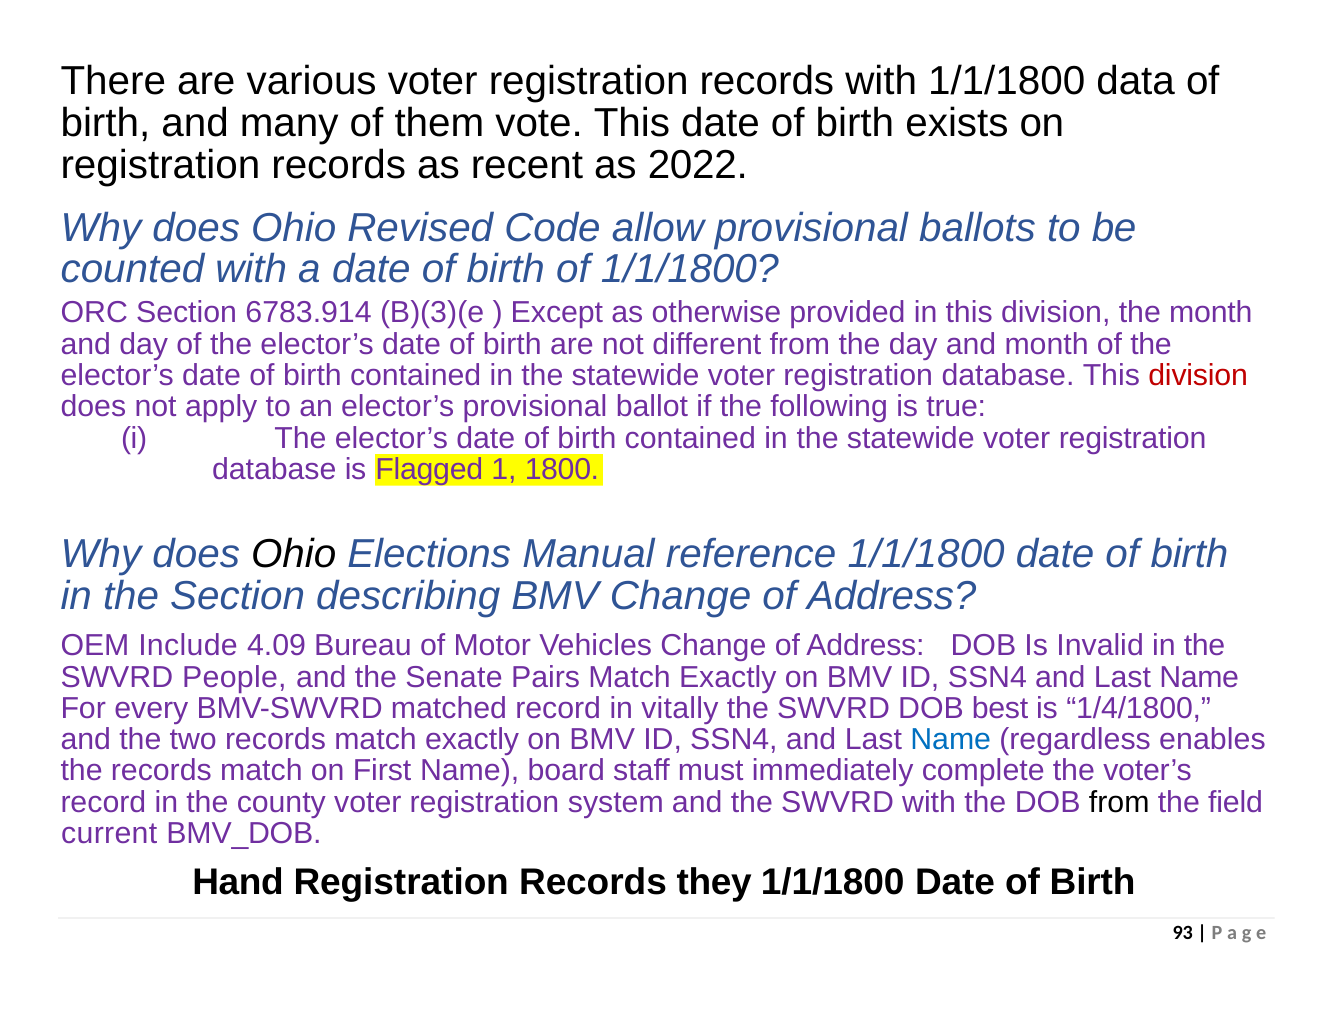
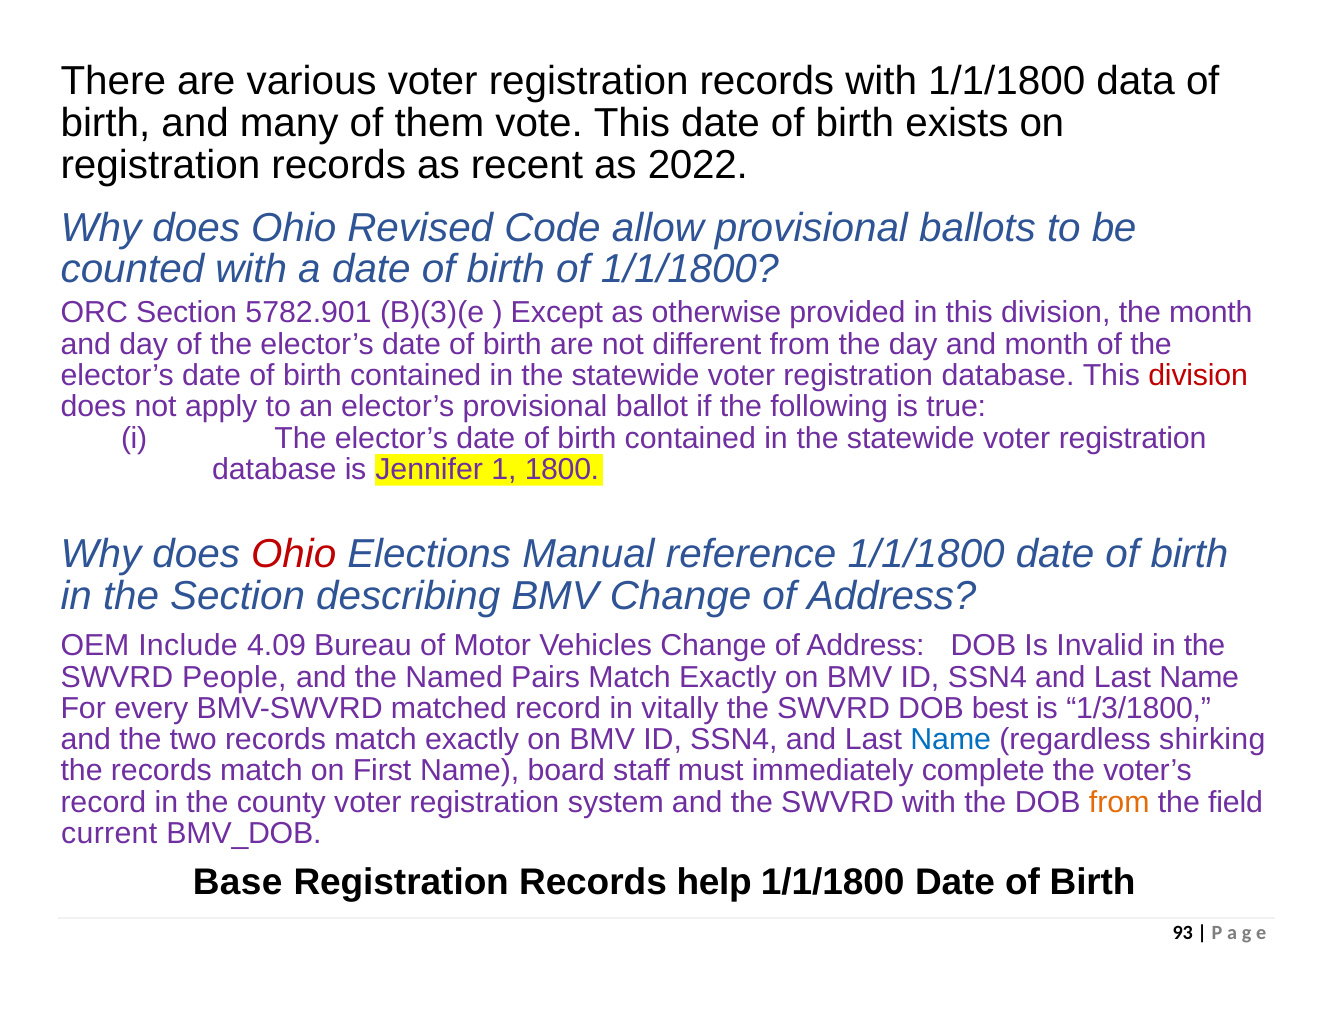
6783.914: 6783.914 -> 5782.901
Flagged: Flagged -> Jennifer
Ohio at (294, 554) colour: black -> red
Senate: Senate -> Named
1/4/1800: 1/4/1800 -> 1/3/1800
enables: enables -> shirking
from at (1119, 802) colour: black -> orange
Hand: Hand -> Base
they: they -> help
